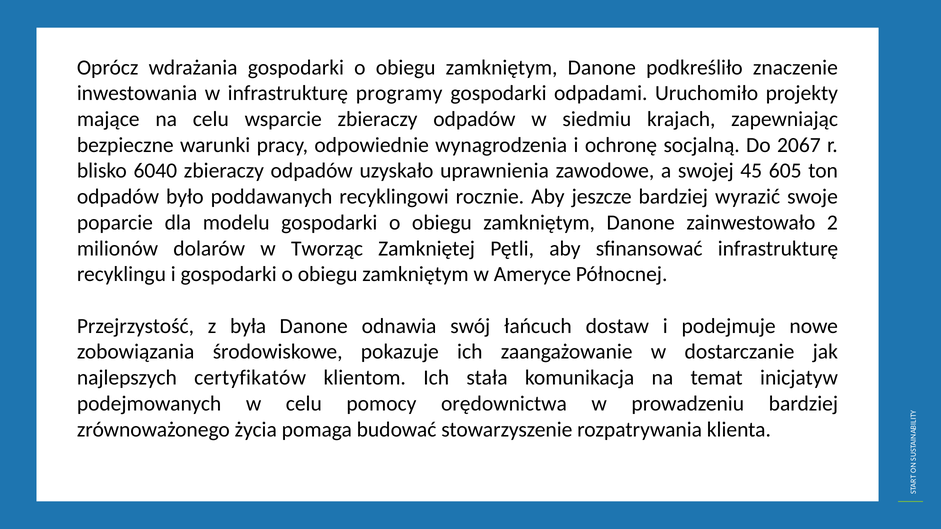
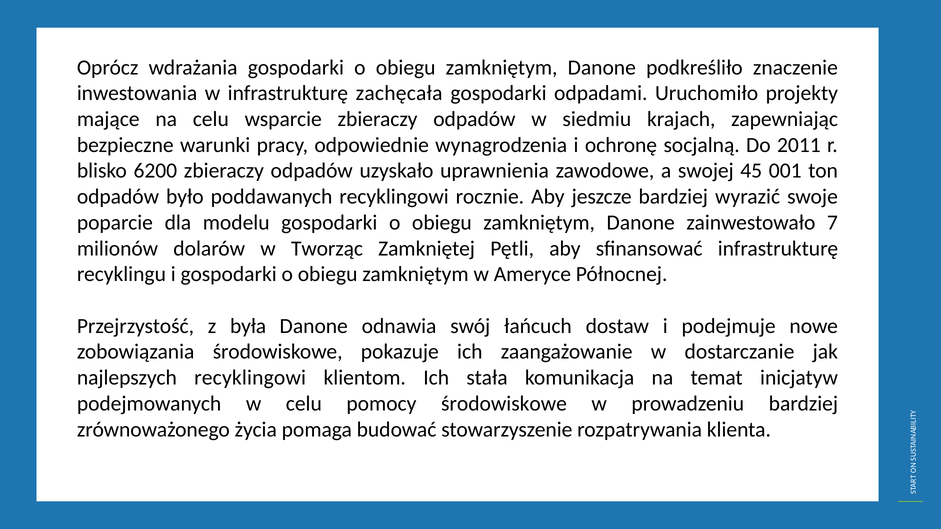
programy: programy -> zachęcała
2067: 2067 -> 2011
6040: 6040 -> 6200
605: 605 -> 001
2: 2 -> 7
najlepszych certyfikatów: certyfikatów -> recyklingowi
pomocy orędownictwa: orędownictwa -> środowiskowe
